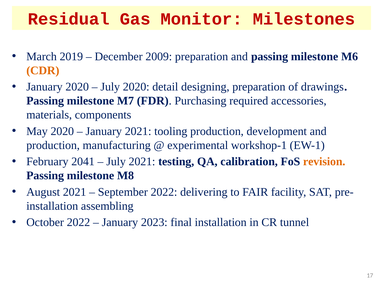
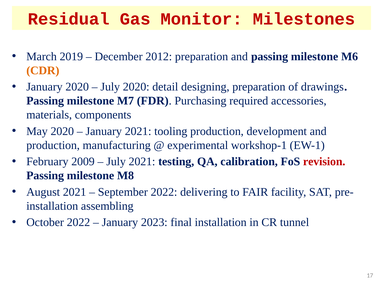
2009: 2009 -> 2012
2041: 2041 -> 2009
revision colour: orange -> red
